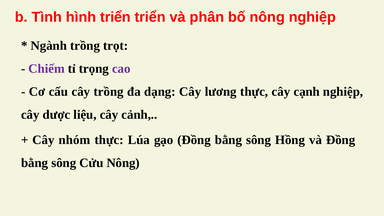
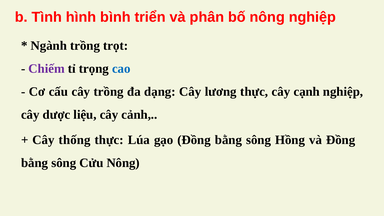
hình triển: triển -> bình
cao colour: purple -> blue
nhóm: nhóm -> thống
